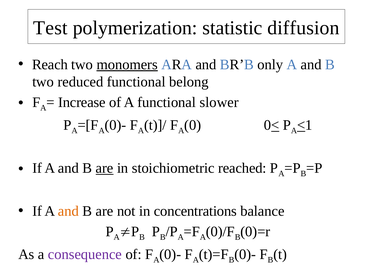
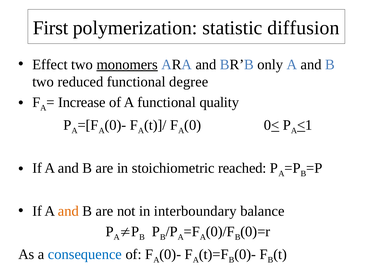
Test: Test -> First
Reach: Reach -> Effect
belong: belong -> degree
slower: slower -> quality
are at (105, 168) underline: present -> none
concentrations: concentrations -> interboundary
consequence colour: purple -> blue
